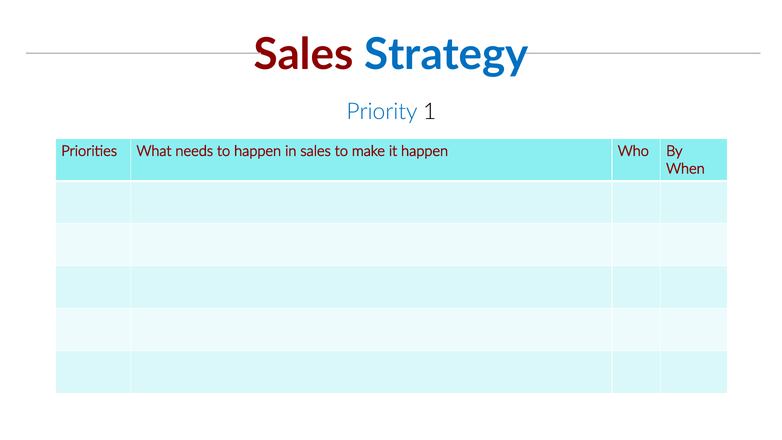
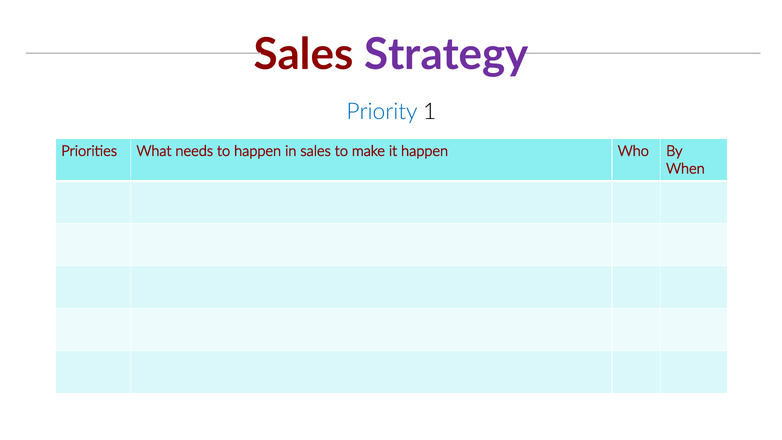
Strategy colour: blue -> purple
